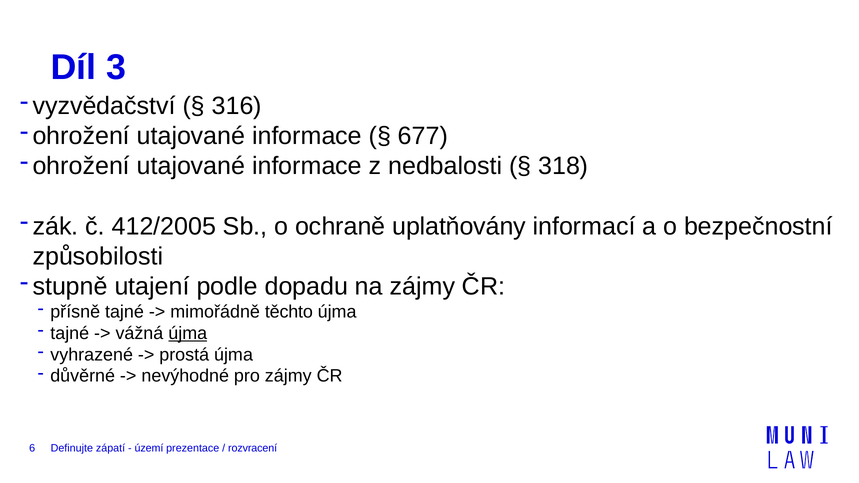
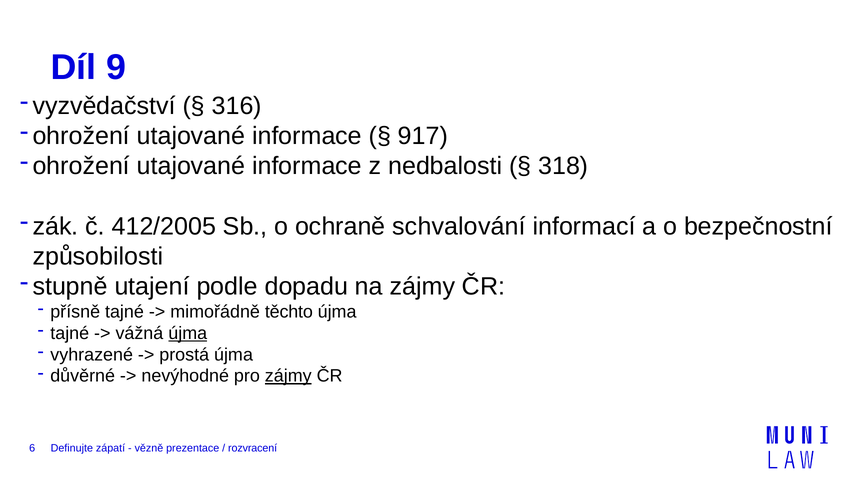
3: 3 -> 9
677: 677 -> 917
uplatňovány: uplatňovány -> schvalování
zájmy at (288, 376) underline: none -> present
území: území -> vězně
